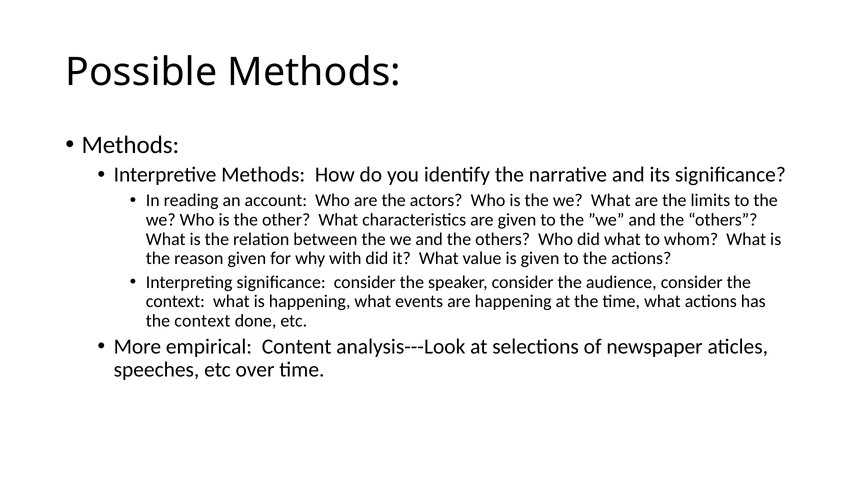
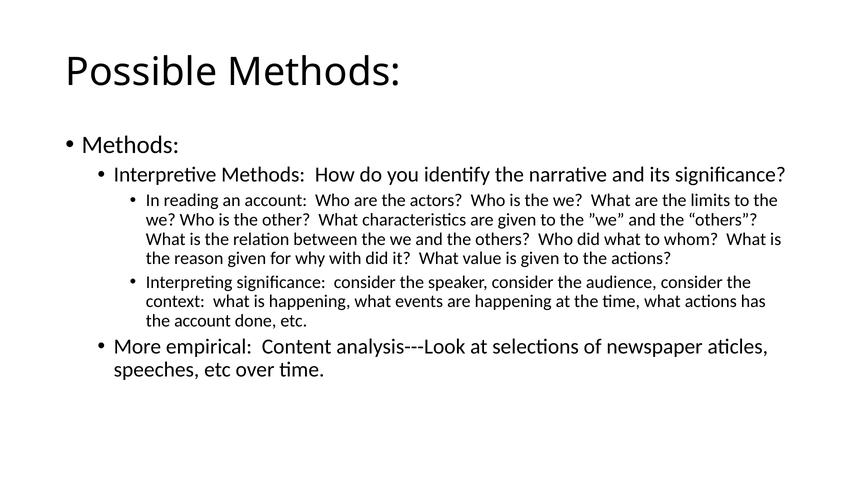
context at (202, 321): context -> account
